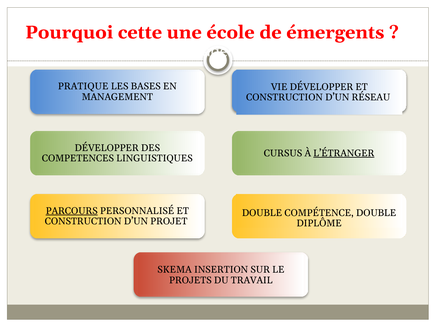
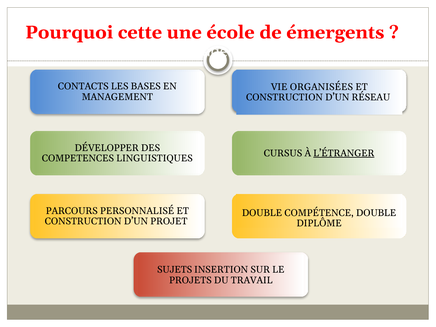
PRATIQUE: PRATIQUE -> CONTACTS
VIE DÉVELOPPER: DÉVELOPPER -> ORGANISÉES
PARCOURS underline: present -> none
SKEMA: SKEMA -> SUJETS
